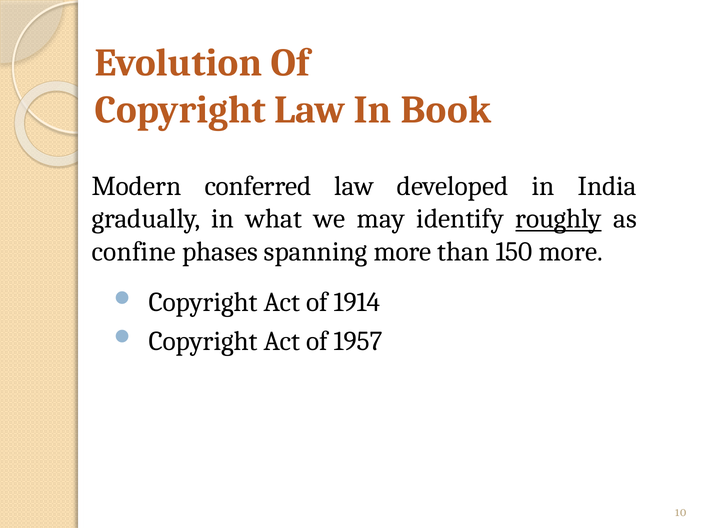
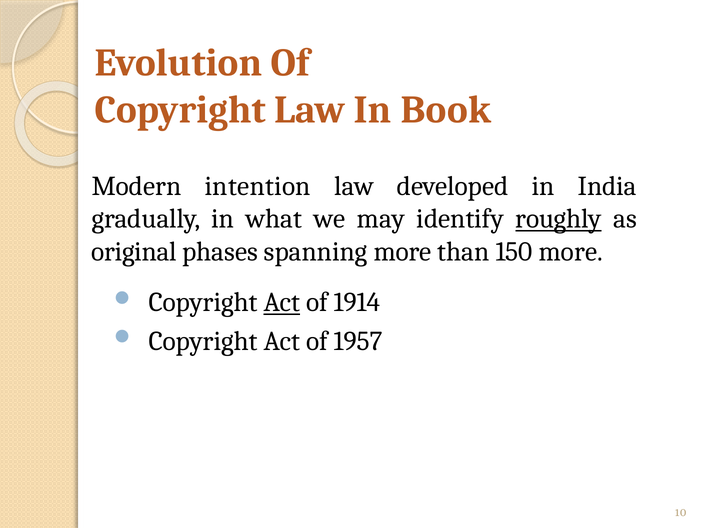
conferred: conferred -> intention
confine: confine -> original
Act at (282, 302) underline: none -> present
